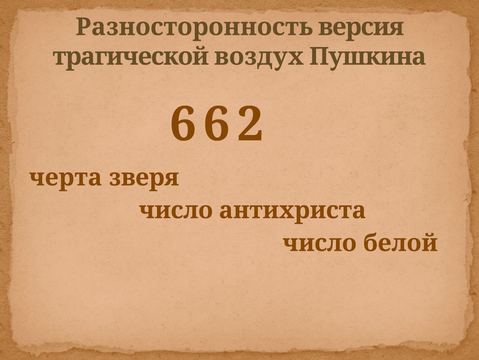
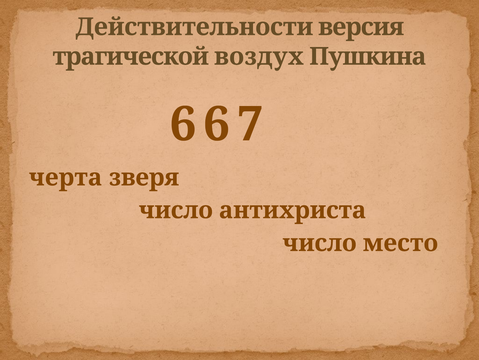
Разносторонность: Разносторонность -> Действительности
2: 2 -> 7
белой: белой -> место
